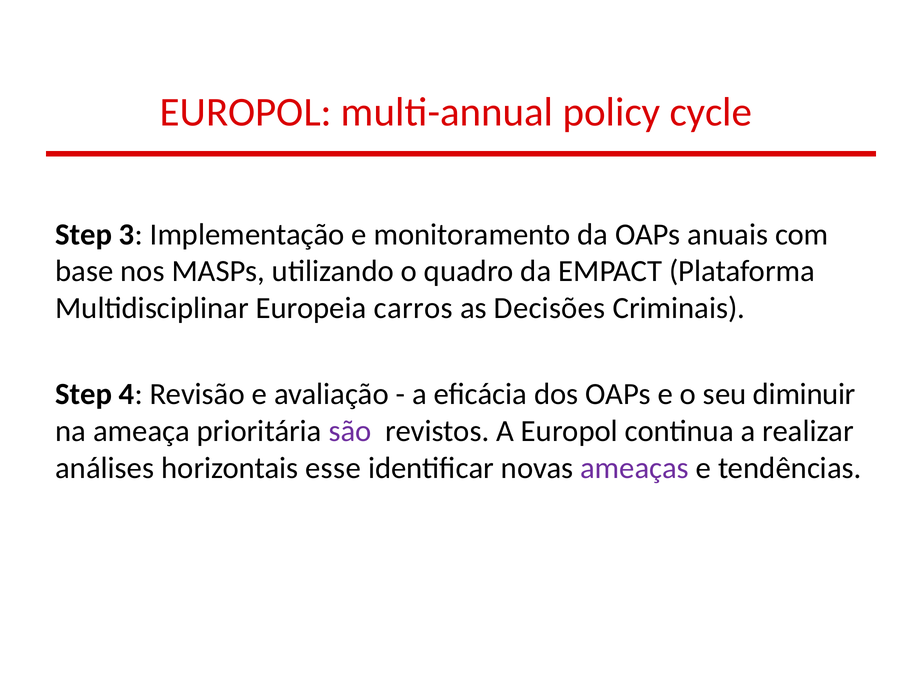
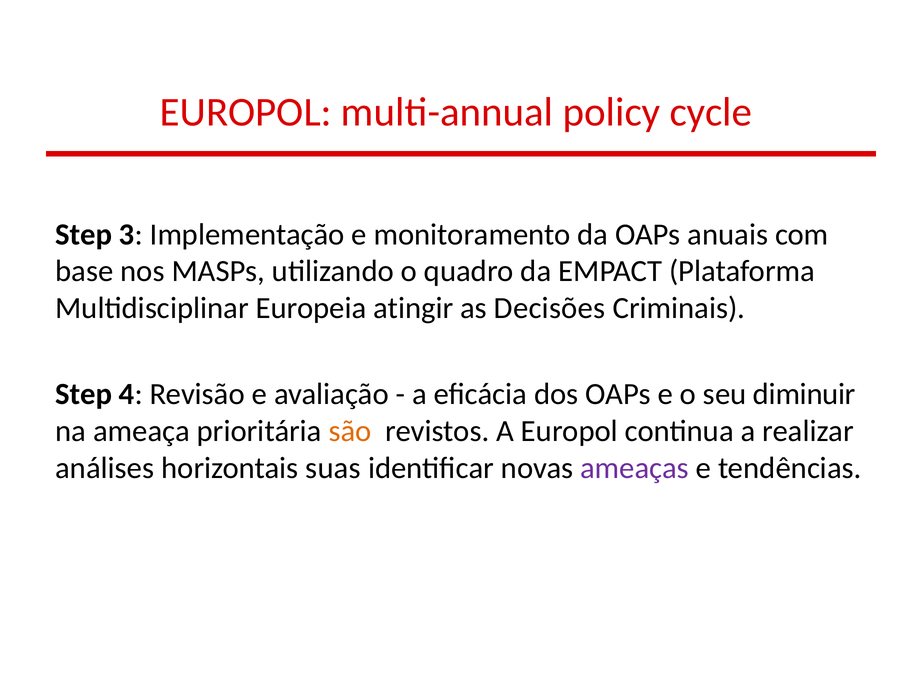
carros: carros -> atingir
são colour: purple -> orange
esse: esse -> suas
